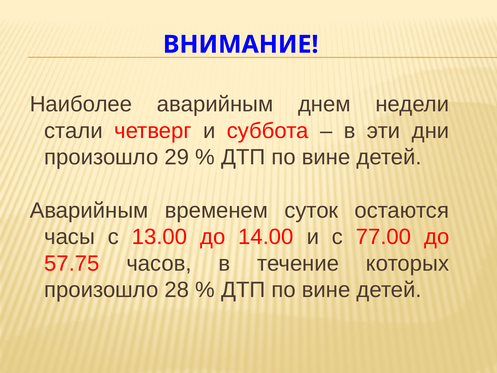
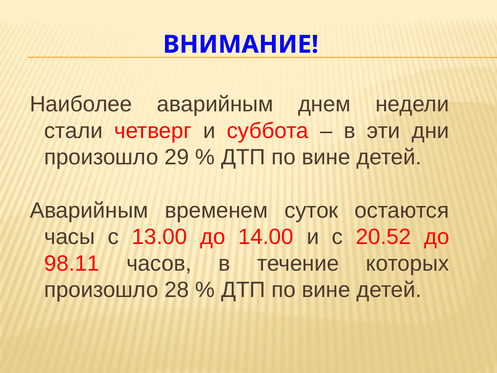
77.00: 77.00 -> 20.52
57.75: 57.75 -> 98.11
